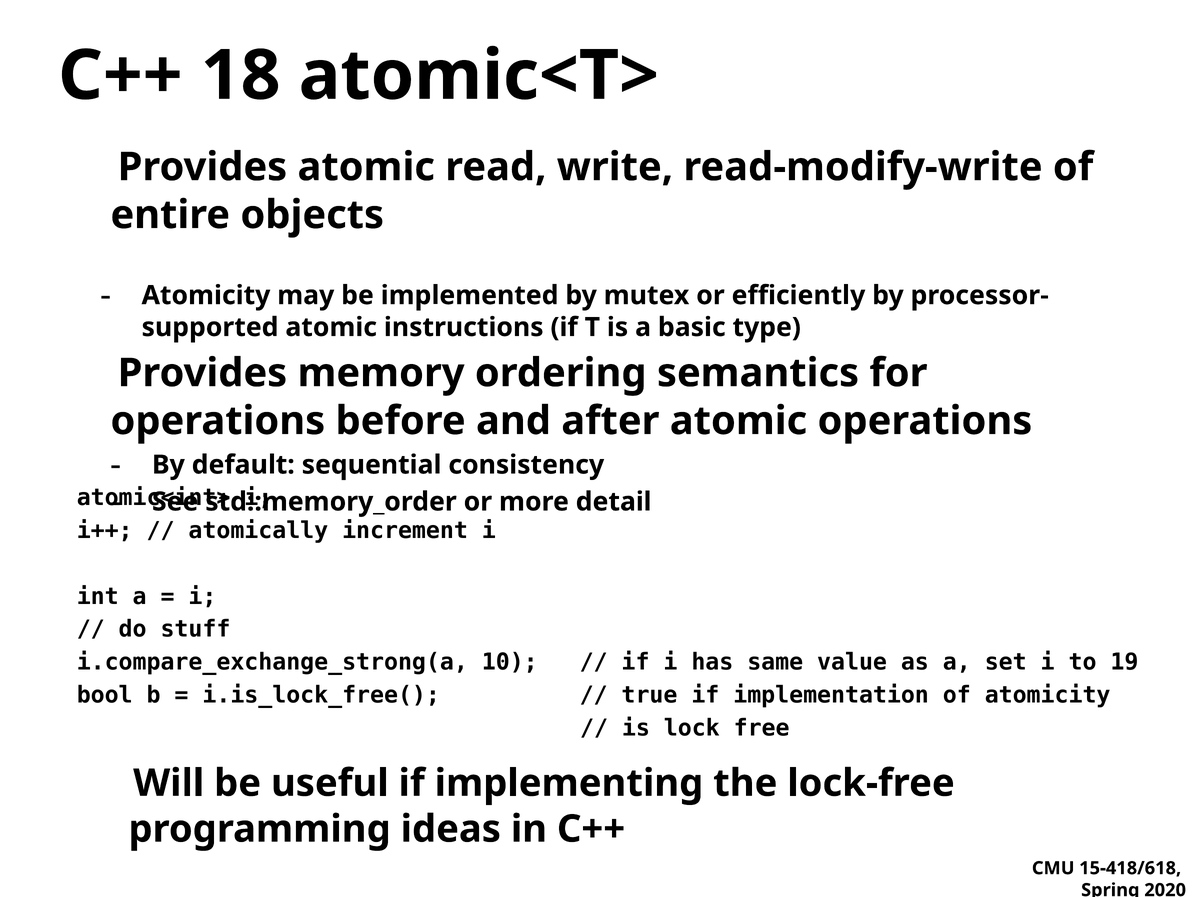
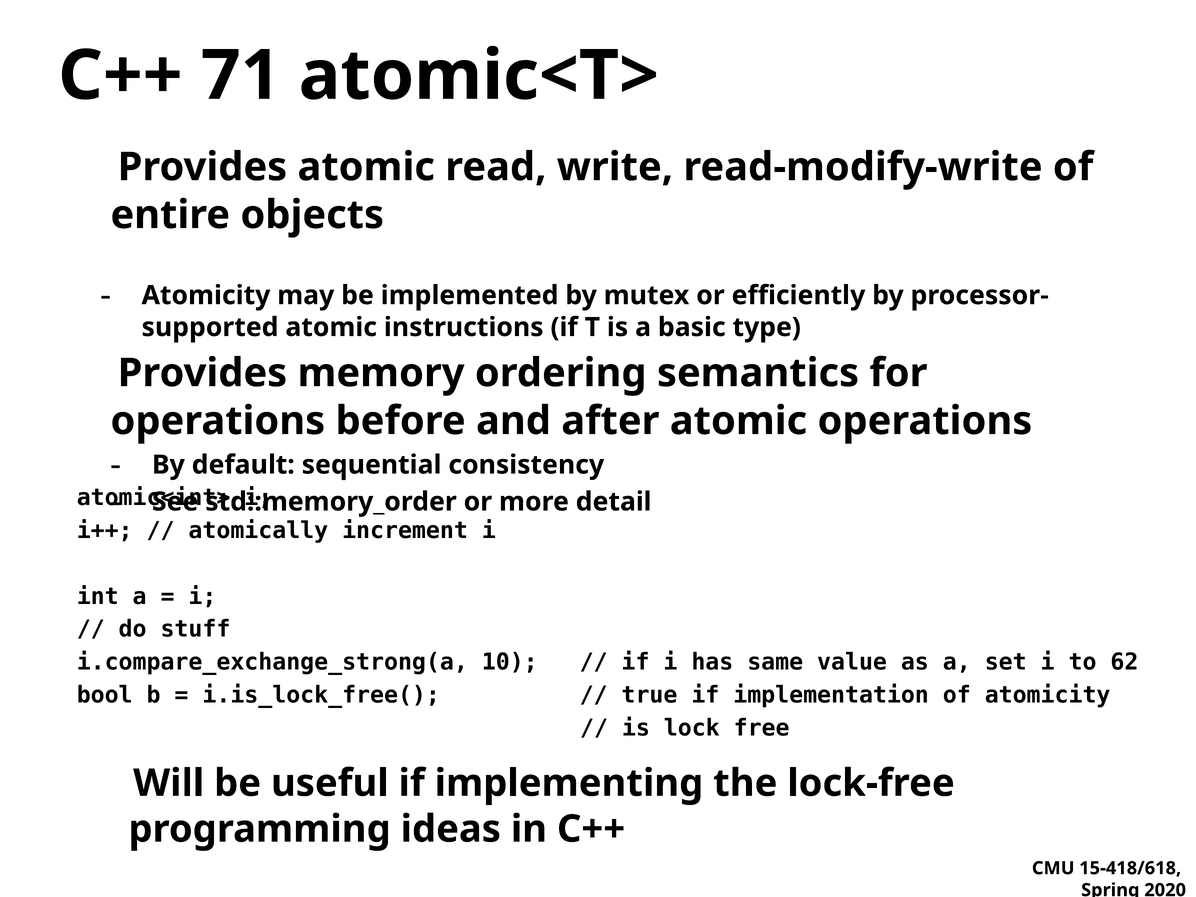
18: 18 -> 71
19: 19 -> 62
